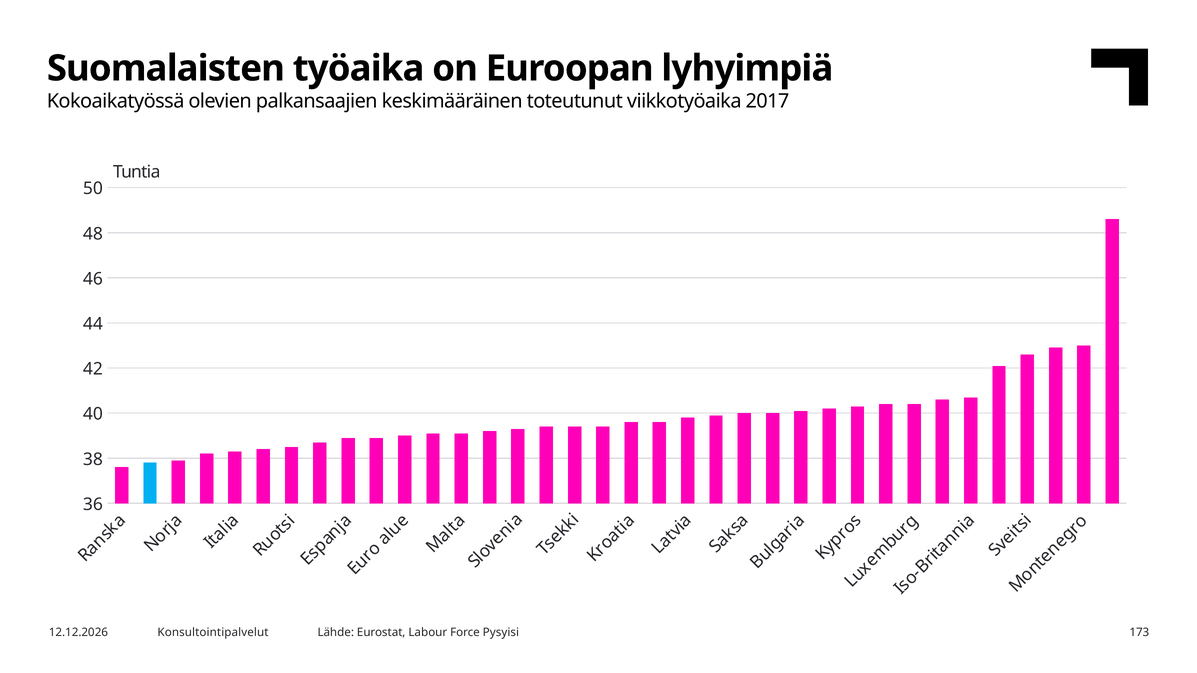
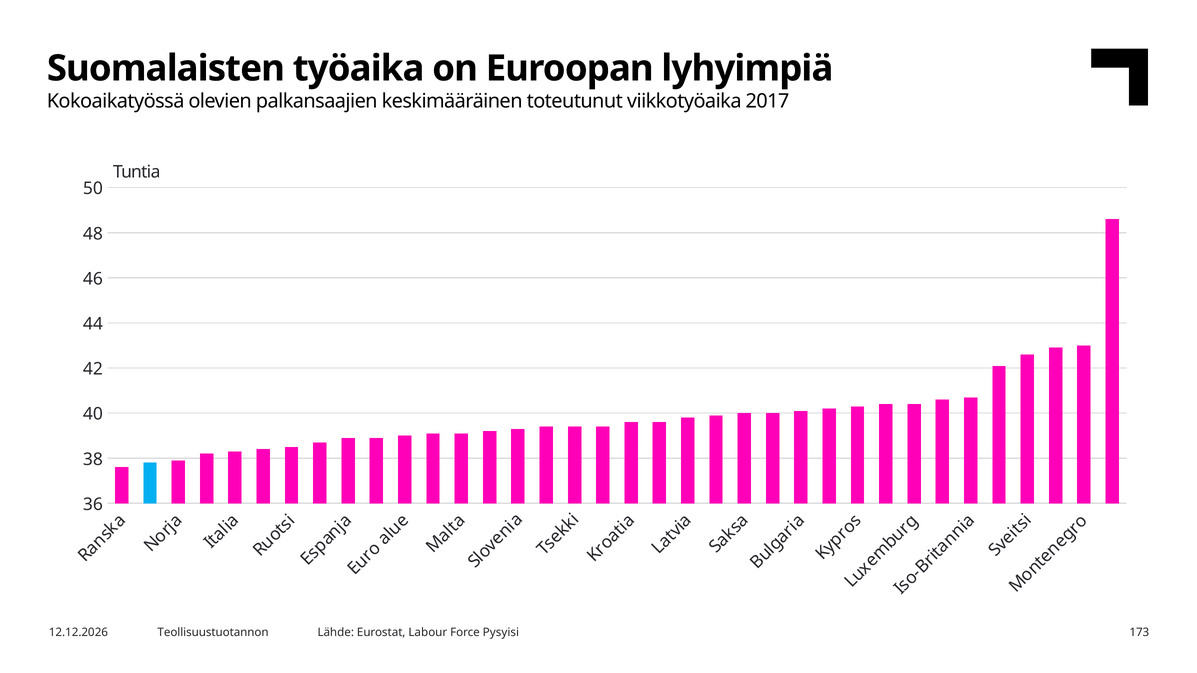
Konsultointipalvelut: Konsultointipalvelut -> Teollisuustuotannon
